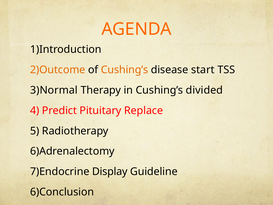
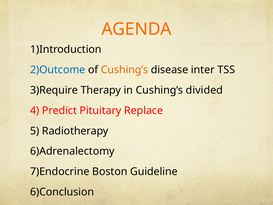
2)Outcome colour: orange -> blue
start: start -> inter
3)Normal: 3)Normal -> 3)Require
Display: Display -> Boston
